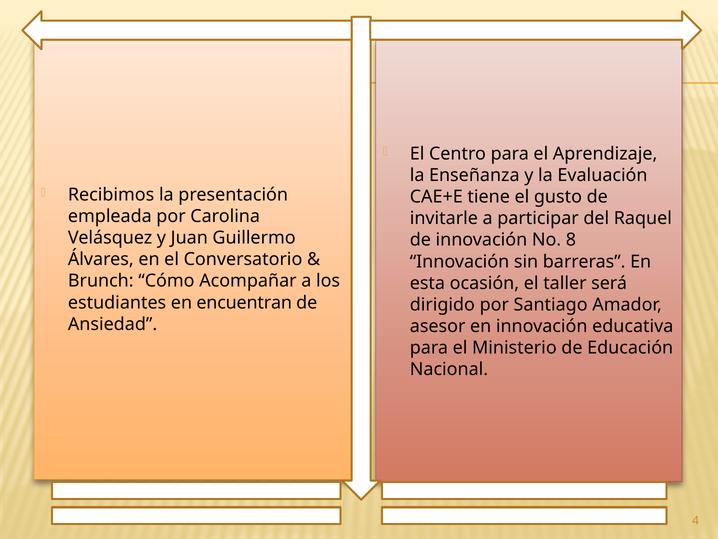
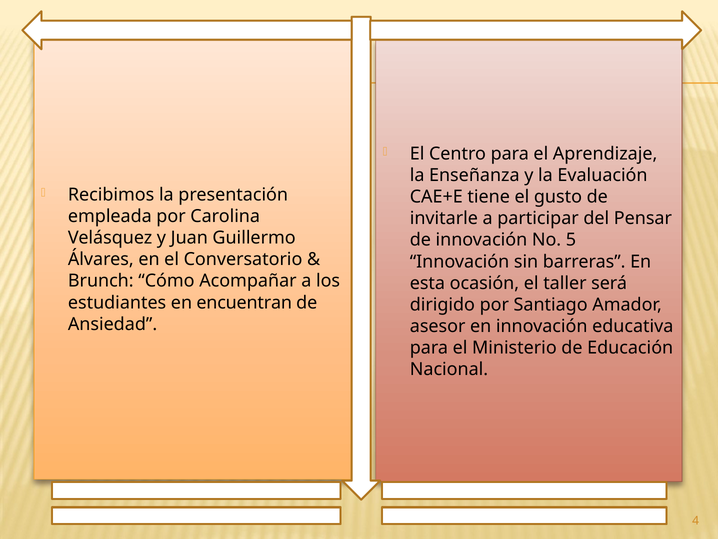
Raquel: Raquel -> Pensar
8: 8 -> 5
